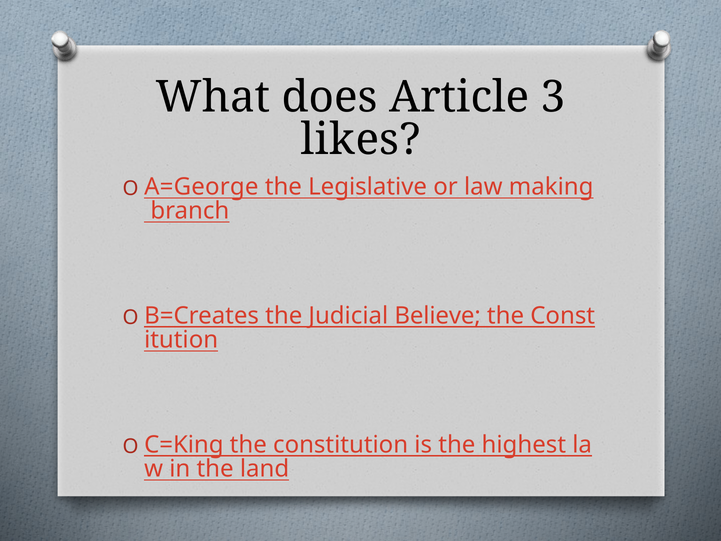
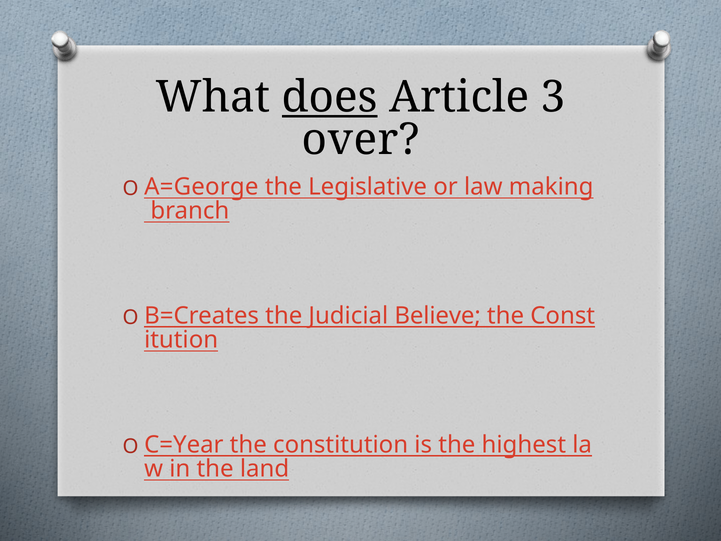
does underline: none -> present
likes: likes -> over
C=King: C=King -> C=Year
